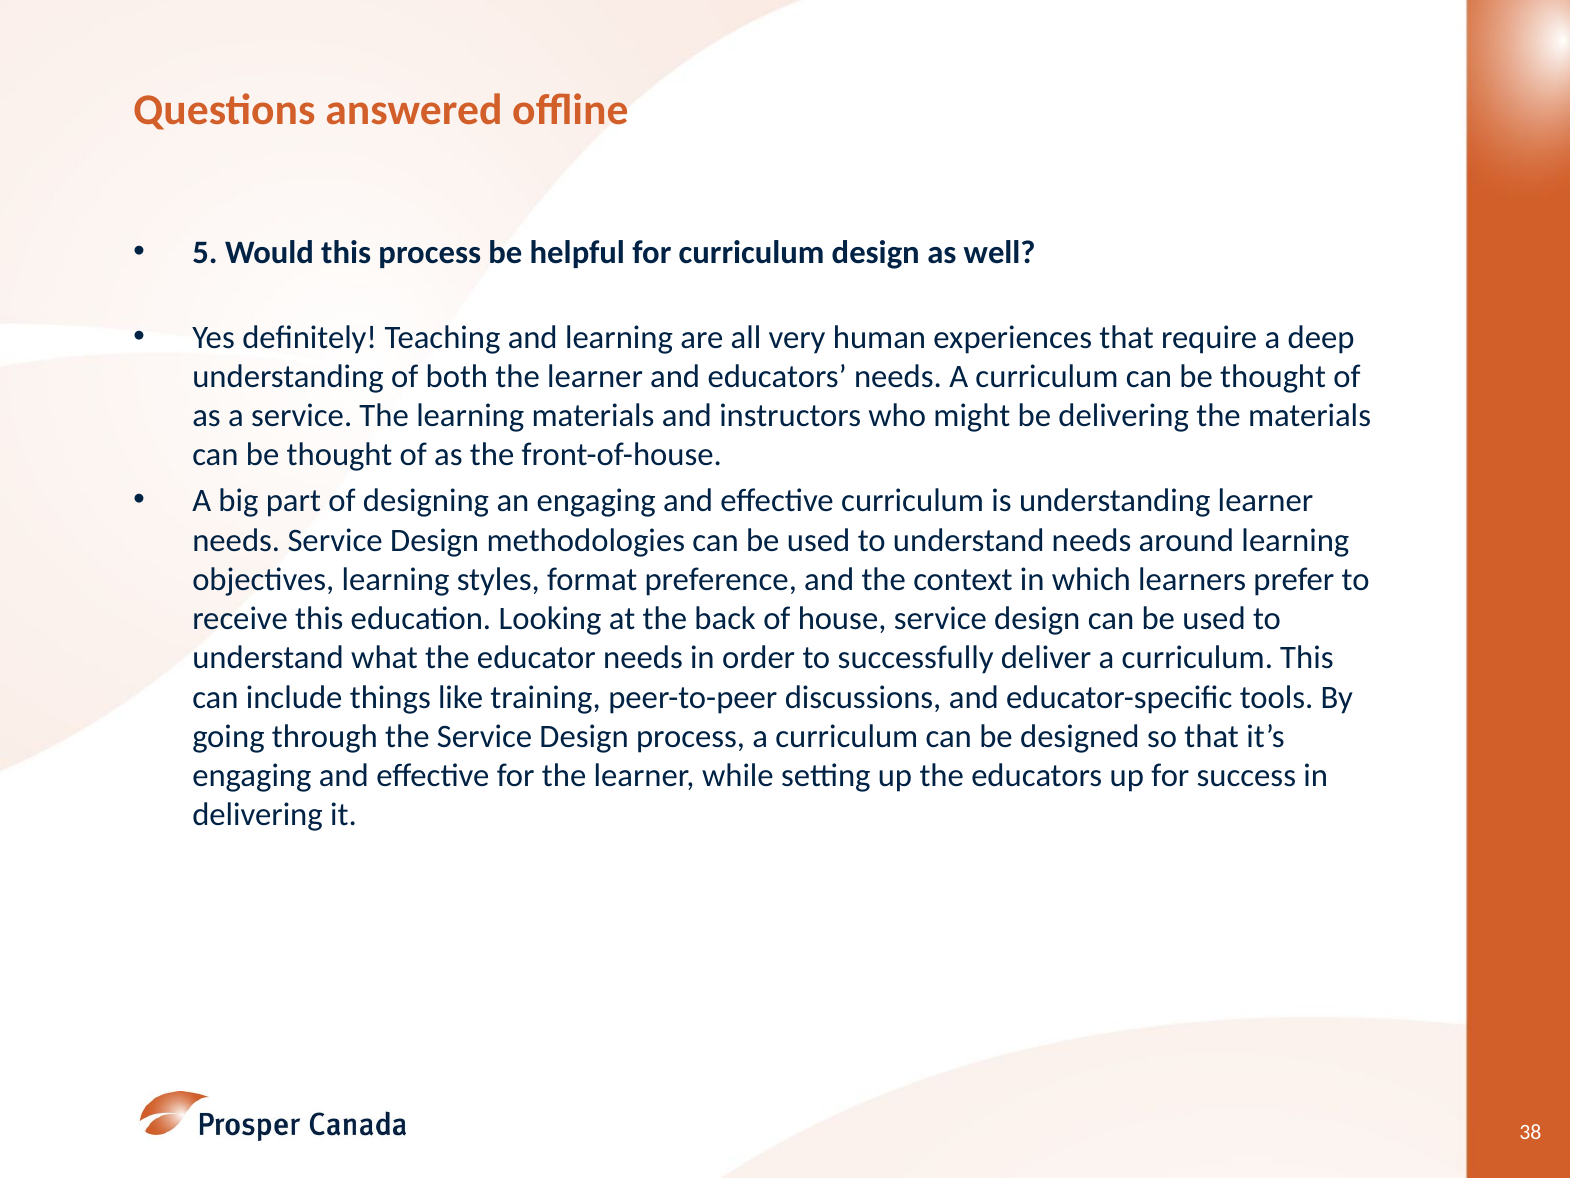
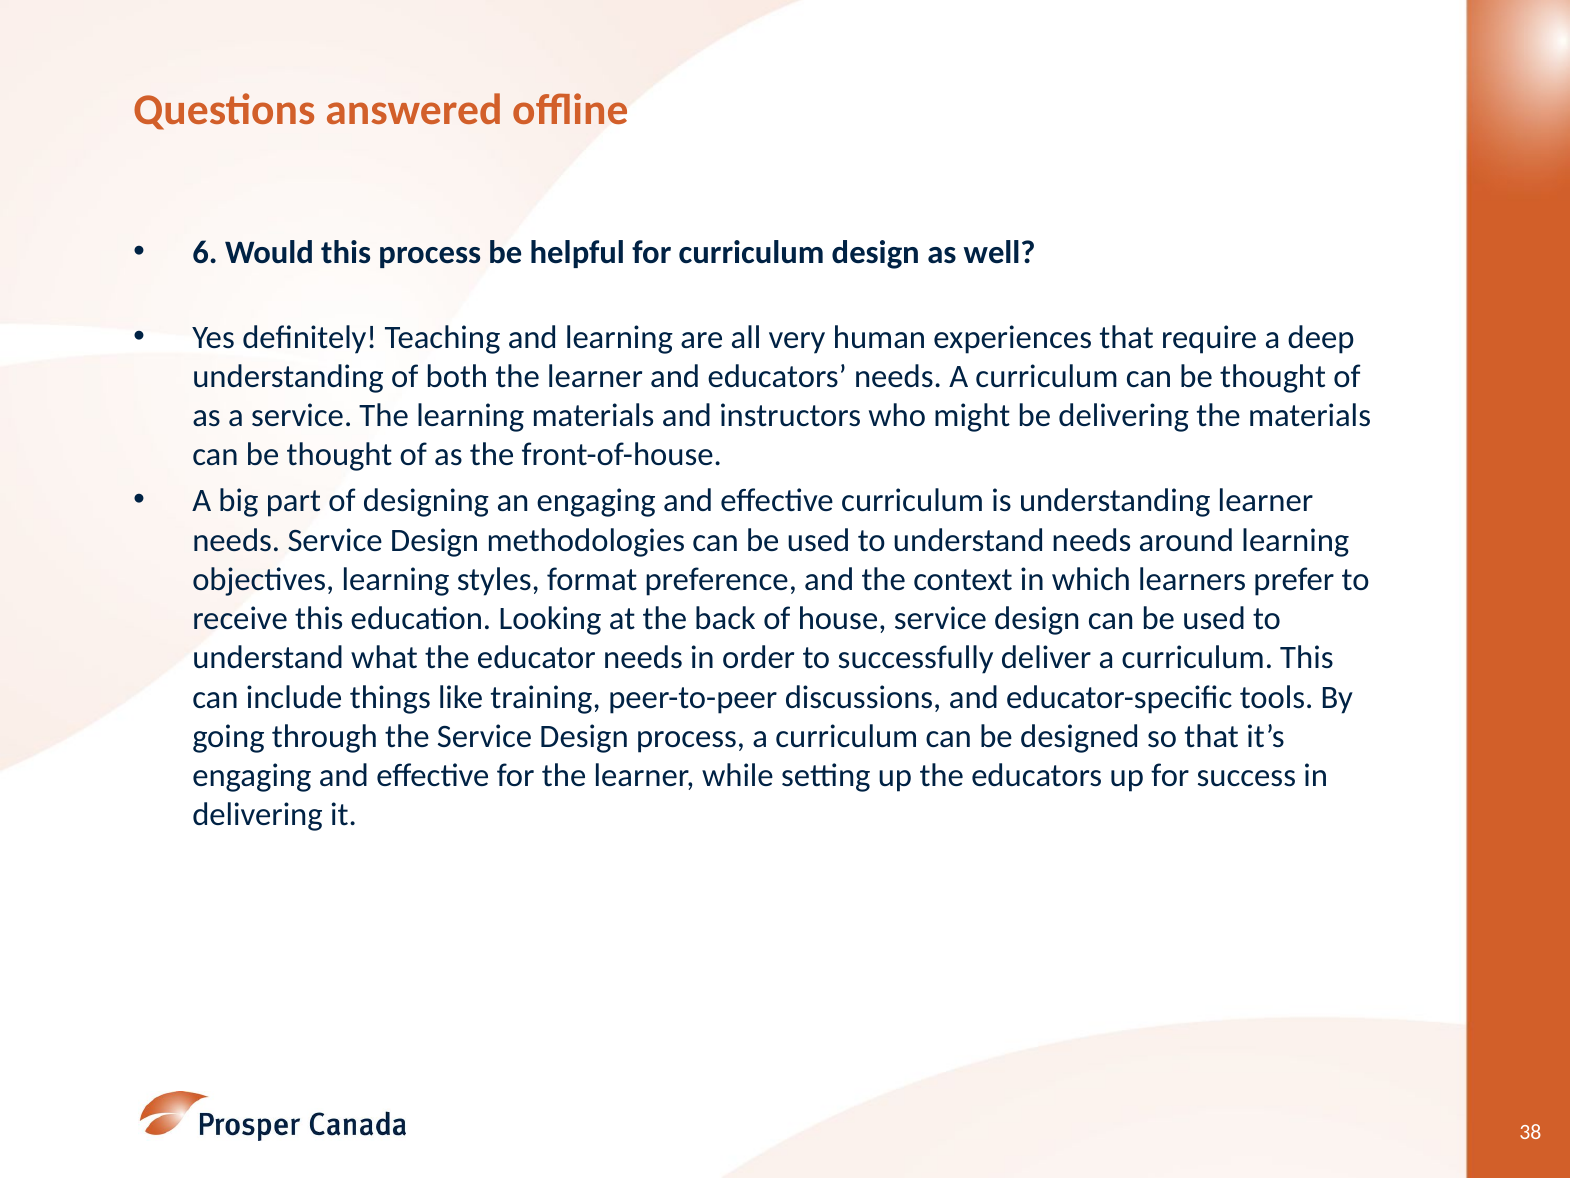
5: 5 -> 6
